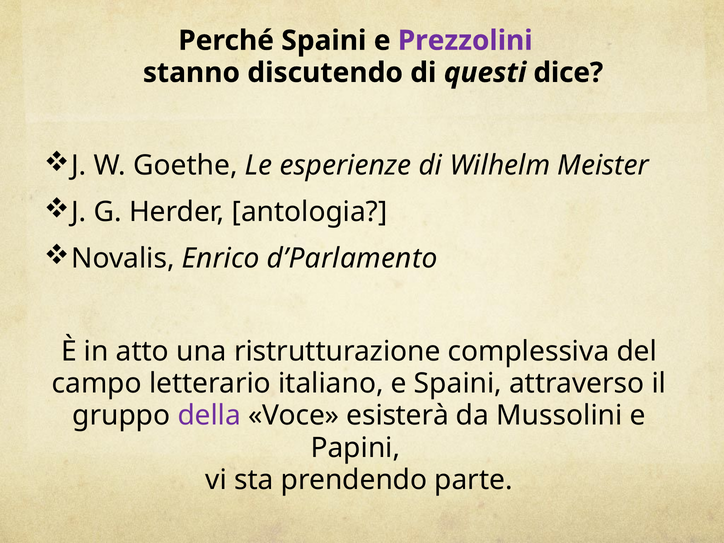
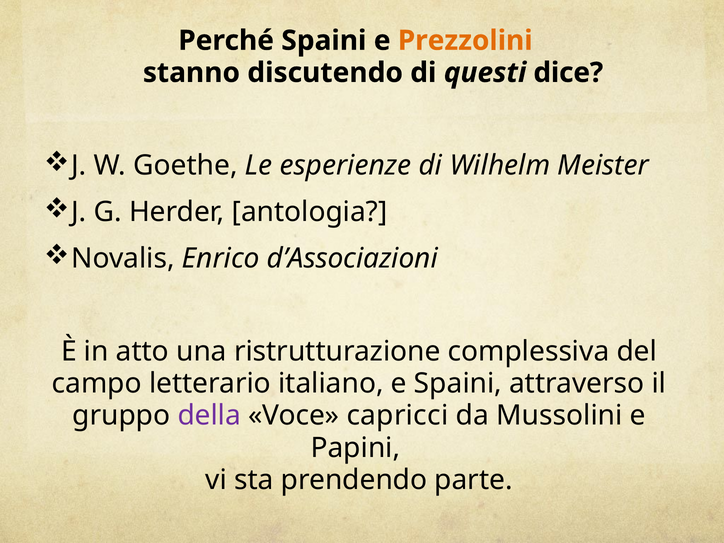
Prezzolini colour: purple -> orange
d’Parlamento: d’Parlamento -> d’Associazioni
esisterà: esisterà -> capricci
